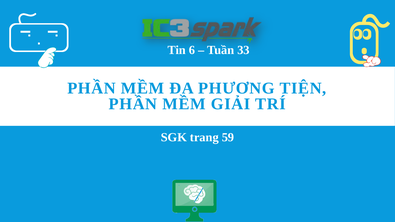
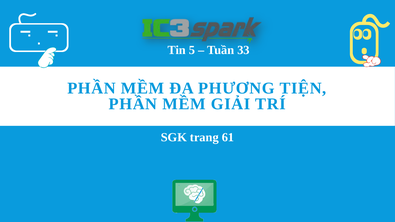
6: 6 -> 5
59: 59 -> 61
